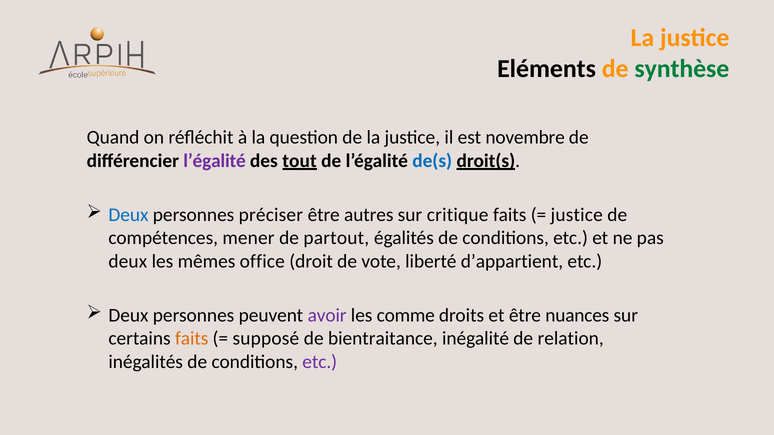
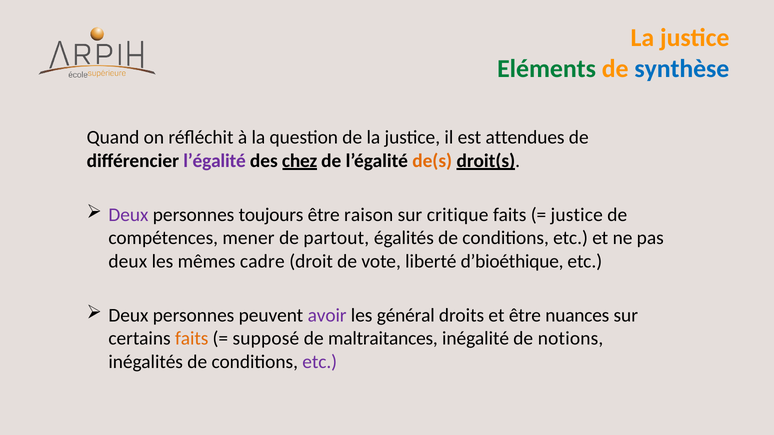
Eléments colour: black -> green
synthèse colour: green -> blue
novembre: novembre -> attendues
tout: tout -> chez
de(s colour: blue -> orange
Deux at (128, 215) colour: blue -> purple
préciser: préciser -> toujours
autres: autres -> raison
office: office -> cadre
d’appartient: d’appartient -> d’bioéthique
comme: comme -> général
bientraitance: bientraitance -> maltraitances
relation: relation -> notions
